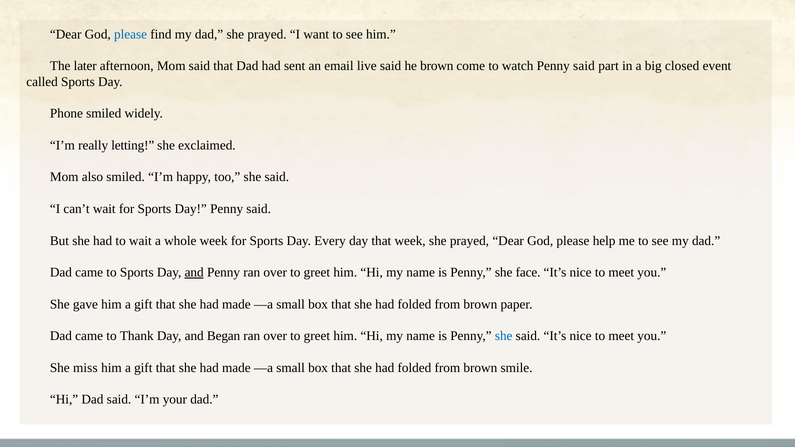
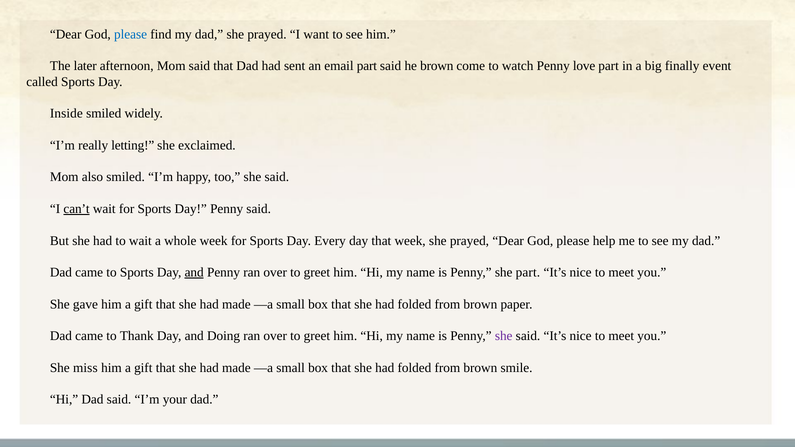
email live: live -> part
watch Penny said: said -> love
closed: closed -> finally
Phone: Phone -> Inside
can’t underline: none -> present
she face: face -> part
Began: Began -> Doing
she at (504, 336) colour: blue -> purple
